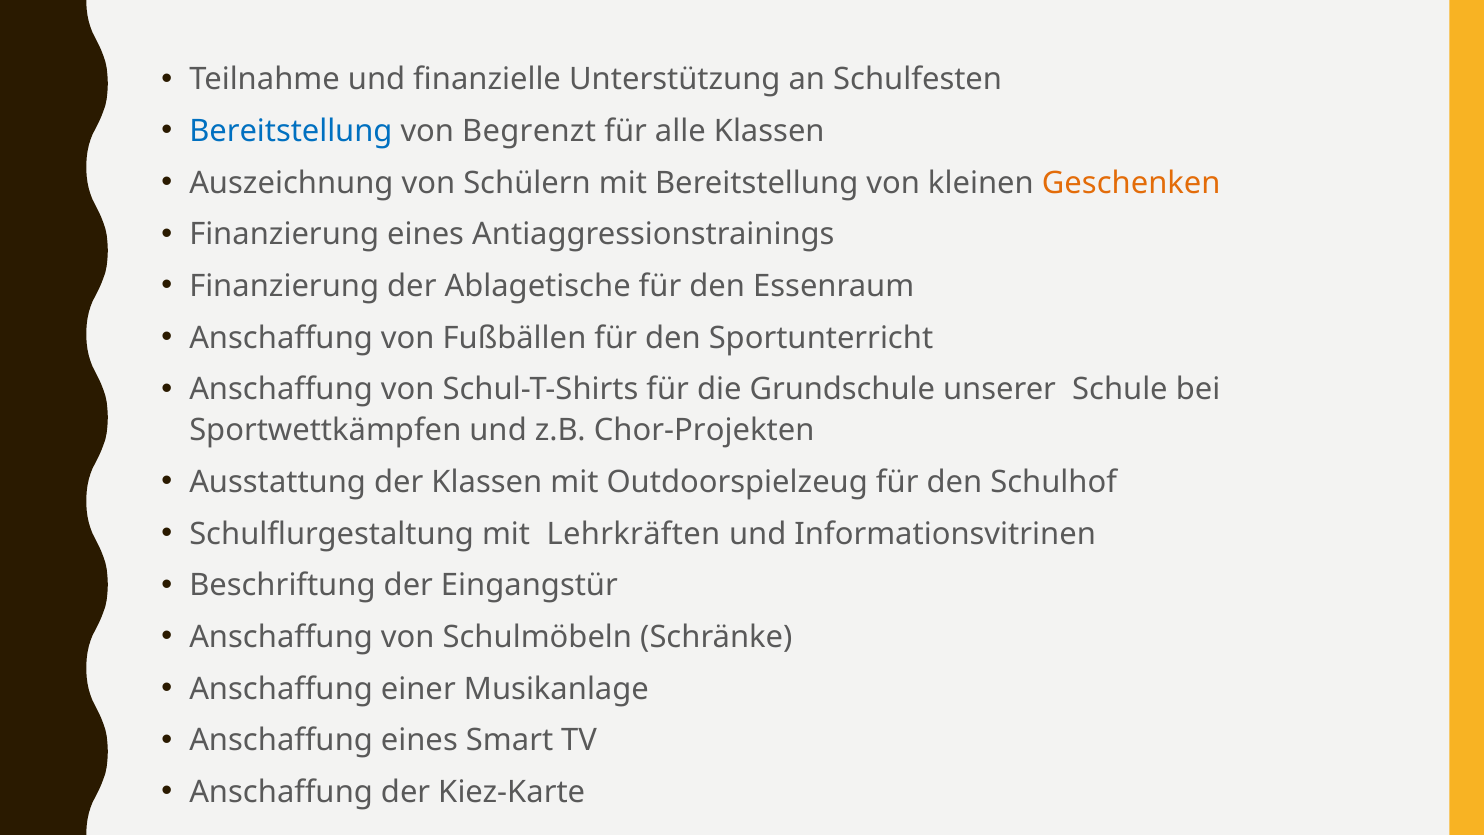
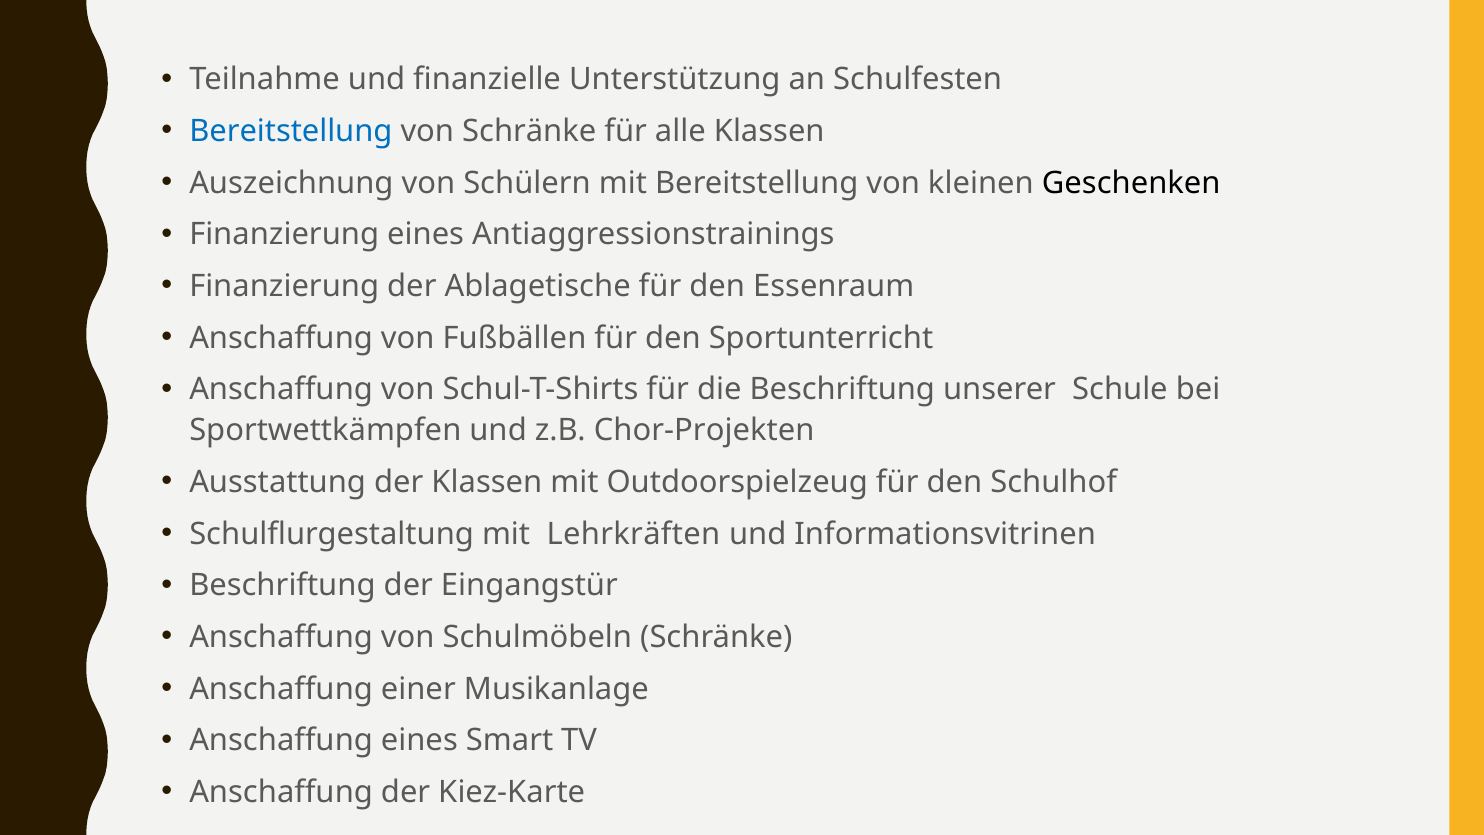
von Begrenzt: Begrenzt -> Schränke
Geschenken colour: orange -> black
die Grundschule: Grundschule -> Beschriftung
